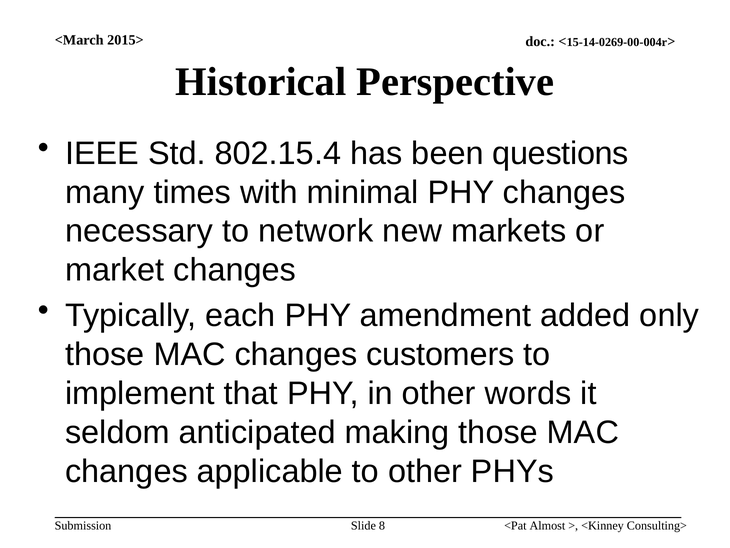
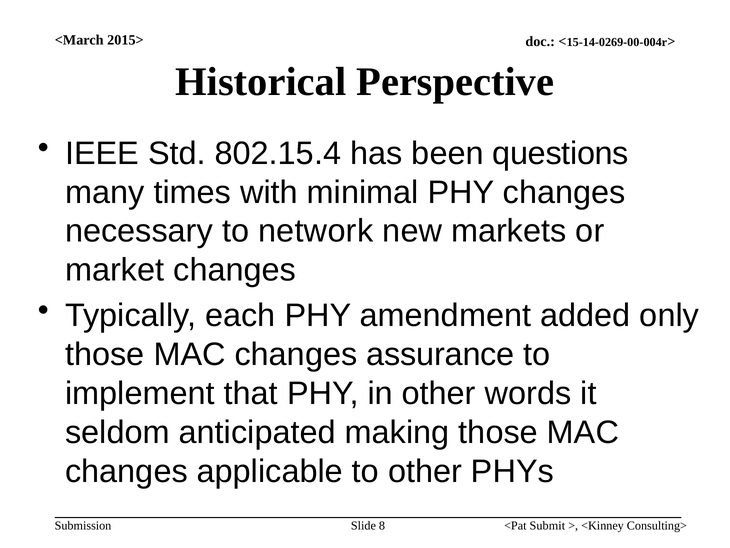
customers: customers -> assurance
Almost: Almost -> Submit
